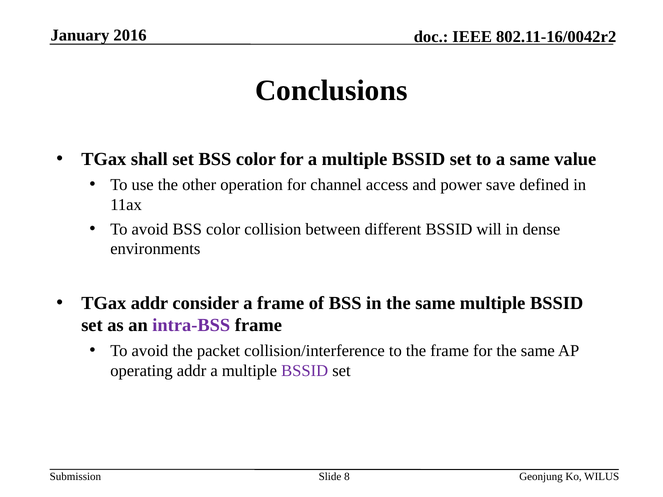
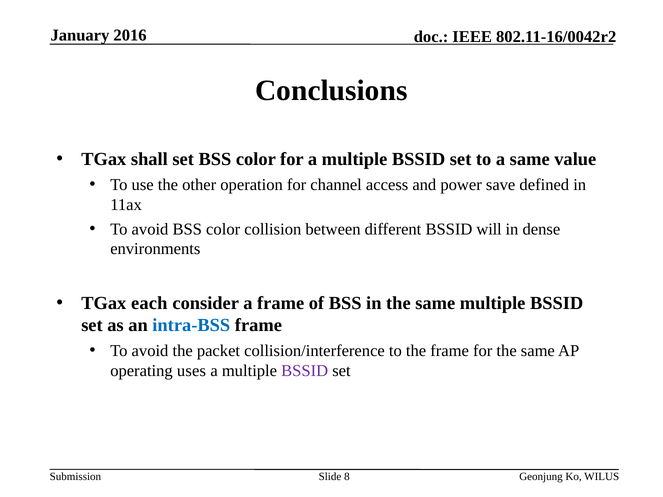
TGax addr: addr -> each
intra-BSS colour: purple -> blue
operating addr: addr -> uses
